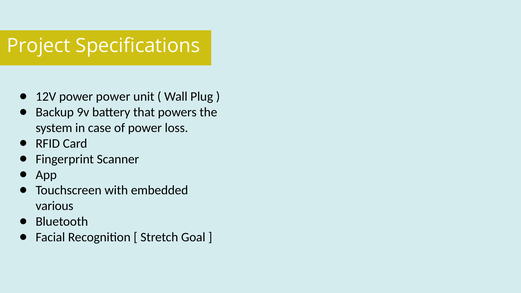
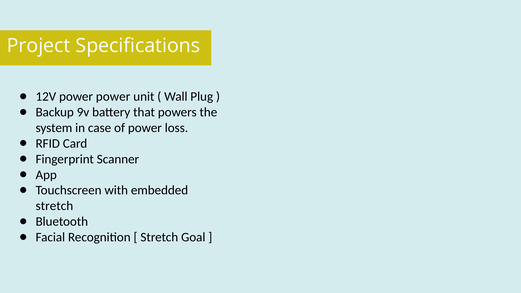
various at (55, 206): various -> stretch
